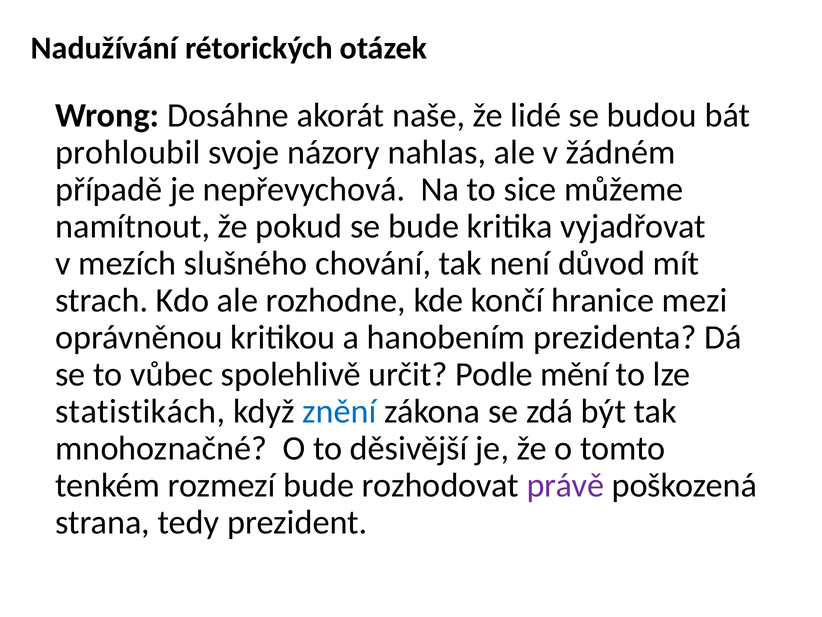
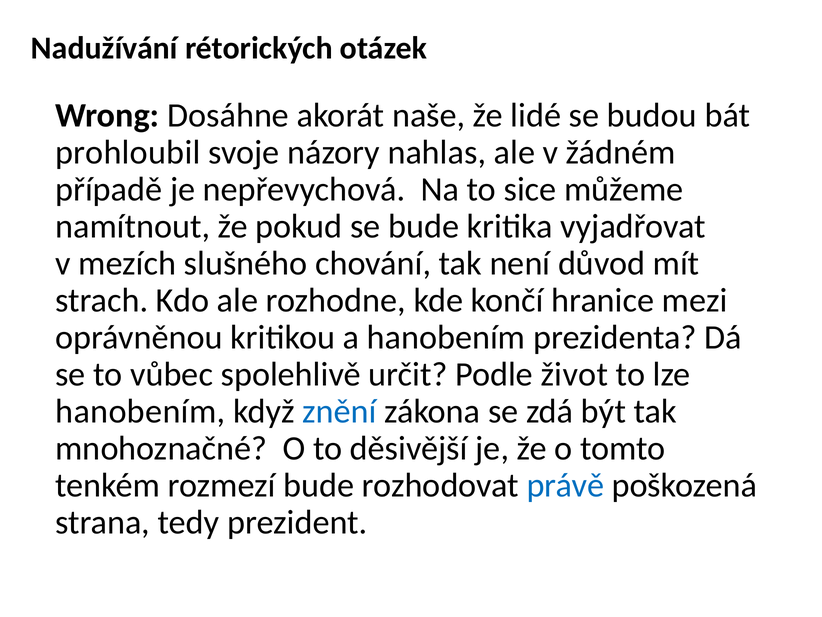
mění: mění -> život
statistikách at (140, 411): statistikách -> hanobením
právě colour: purple -> blue
